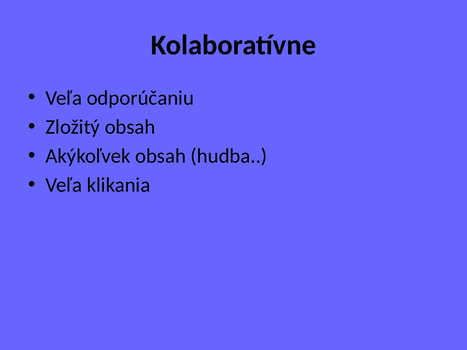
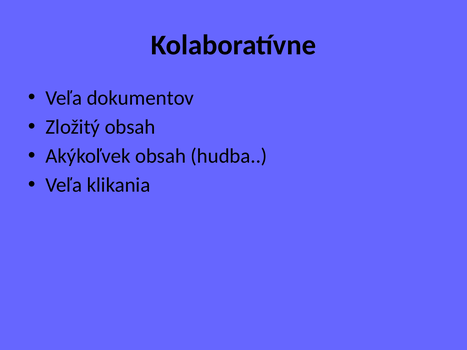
odporúčaniu: odporúčaniu -> dokumentov
